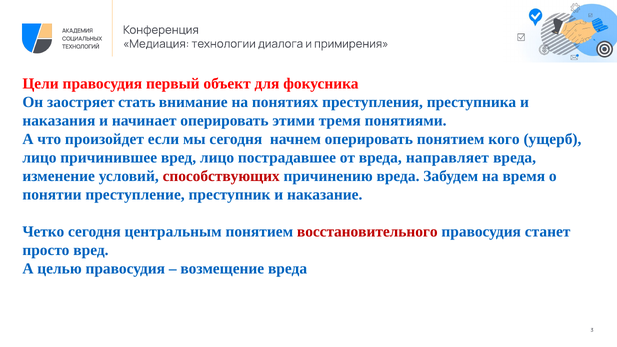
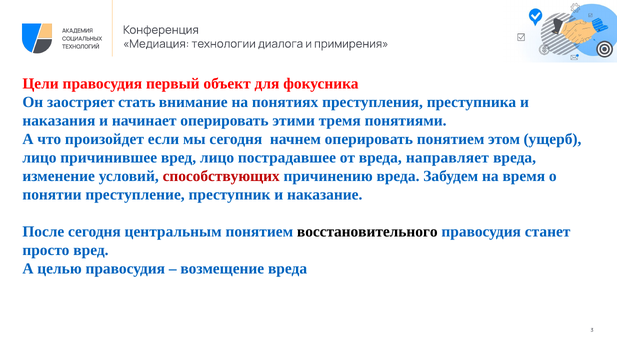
кого: кого -> этом
Четко: Четко -> После
восстановительного colour: red -> black
